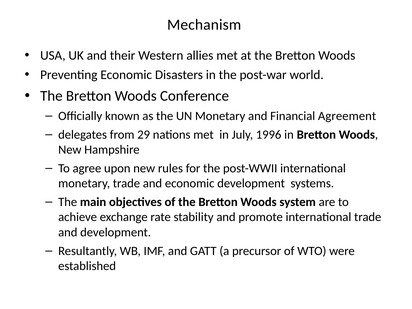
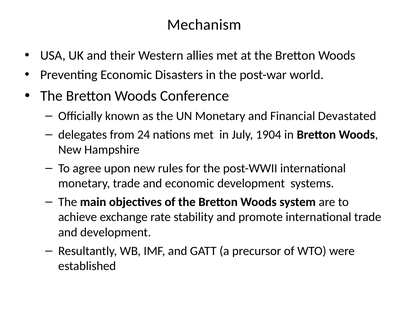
Agreement: Agreement -> Devastated
29: 29 -> 24
1996: 1996 -> 1904
